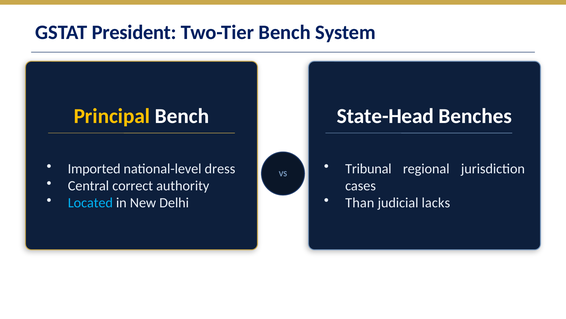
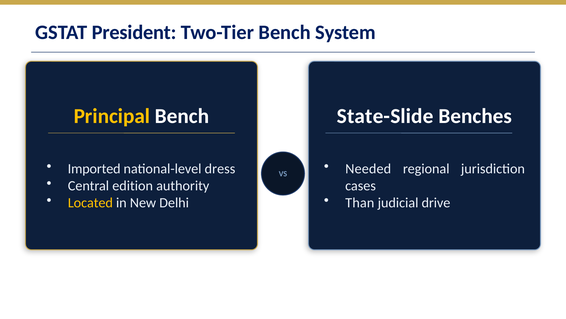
State-Head: State-Head -> State-Slide
Tribunal: Tribunal -> Needed
correct: correct -> edition
Located colour: light blue -> yellow
lacks: lacks -> drive
